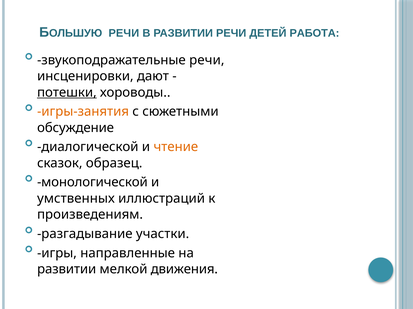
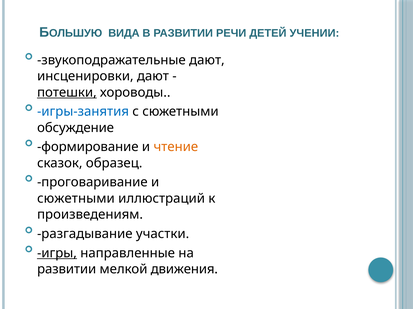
РЕЧИ at (124, 33): РЕЧИ -> ВИДА
РАБОТА: РАБОТА -> УЧЕНИИ
звукоподражательные речи: речи -> дают
игры-занятия colour: orange -> blue
диалогической: диалогической -> формирование
монологической: монологической -> проговаривание
умственных at (76, 199): умственных -> сюжетными
игры underline: none -> present
